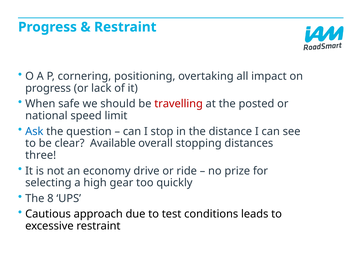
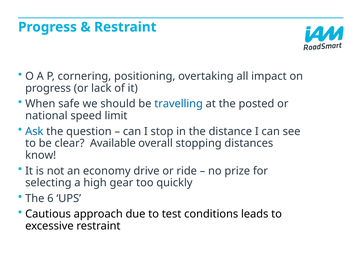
travelling colour: red -> blue
three: three -> know
8: 8 -> 6
